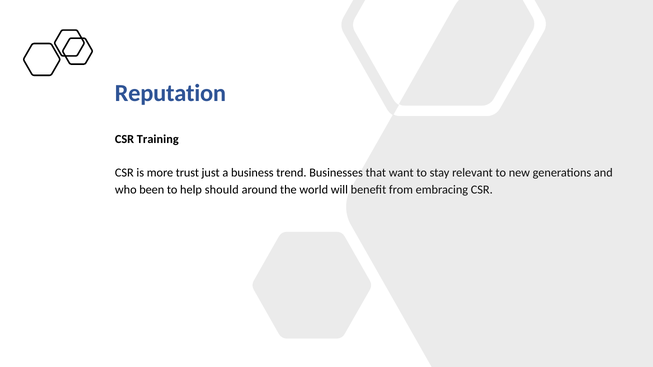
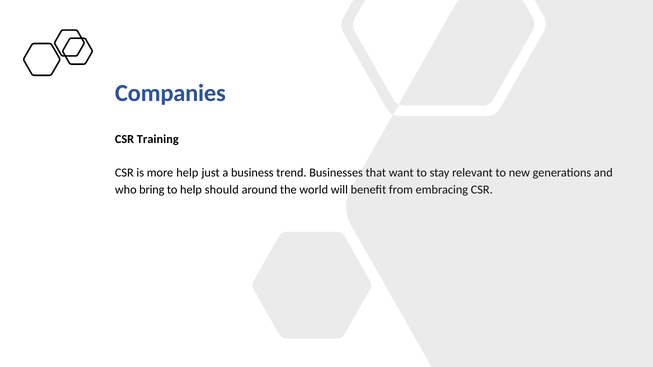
Reputation: Reputation -> Companies
more trust: trust -> help
been: been -> bring
